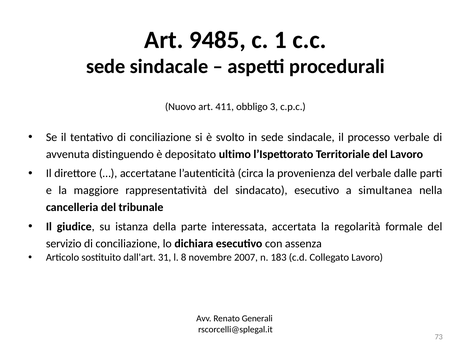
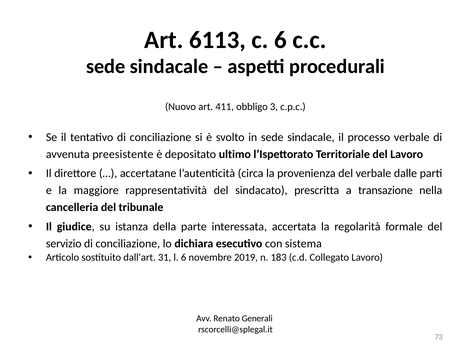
9485: 9485 -> 6113
c 1: 1 -> 6
distinguendo: distinguendo -> preesistente
sindacato esecutivo: esecutivo -> prescritta
simultanea: simultanea -> transazione
assenza: assenza -> sistema
l 8: 8 -> 6
2007: 2007 -> 2019
